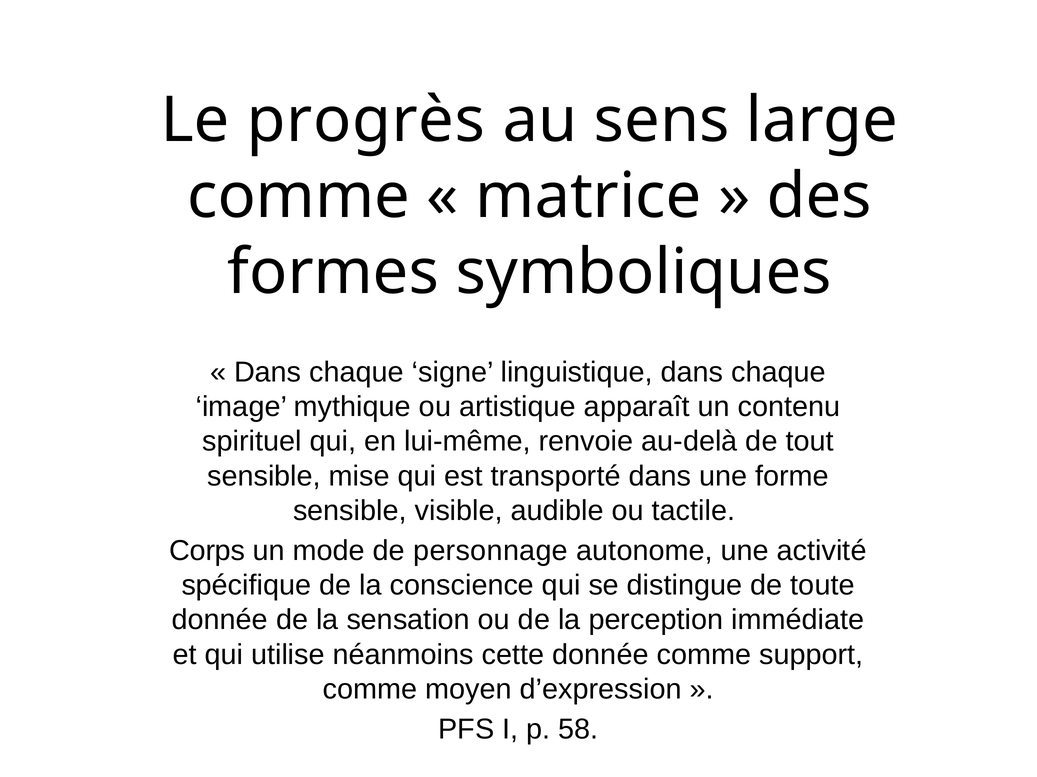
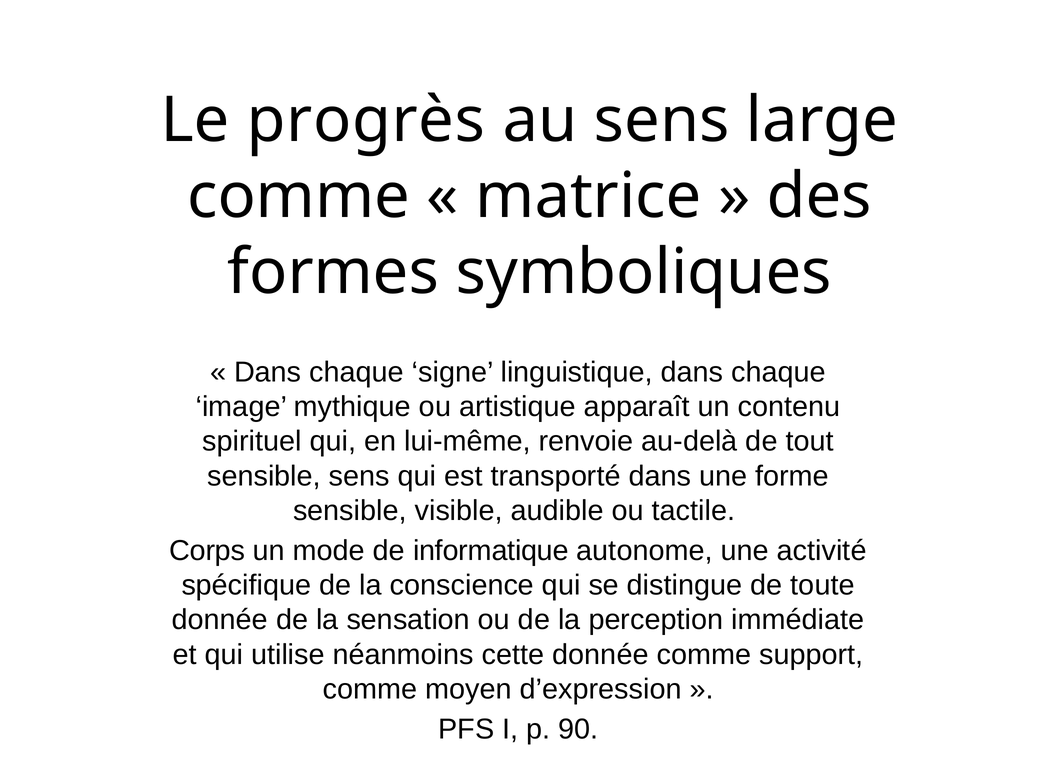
sensible mise: mise -> sens
personnage: personnage -> informatique
58: 58 -> 90
